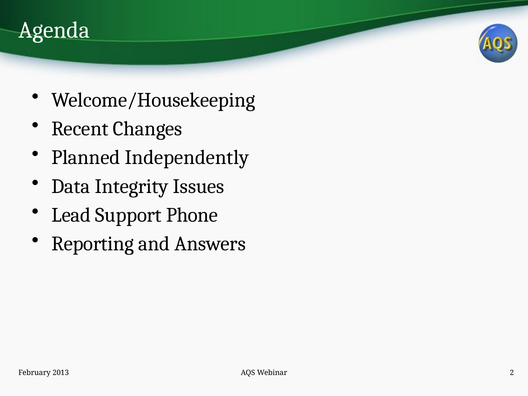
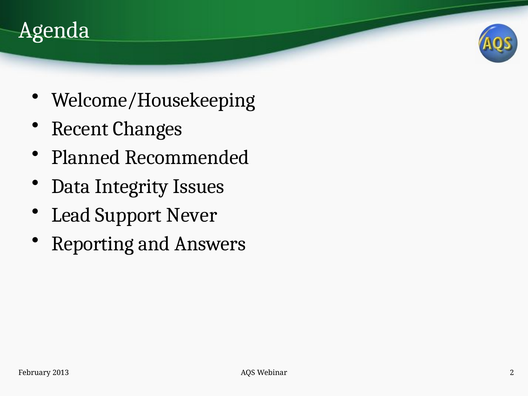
Independently: Independently -> Recommended
Phone: Phone -> Never
